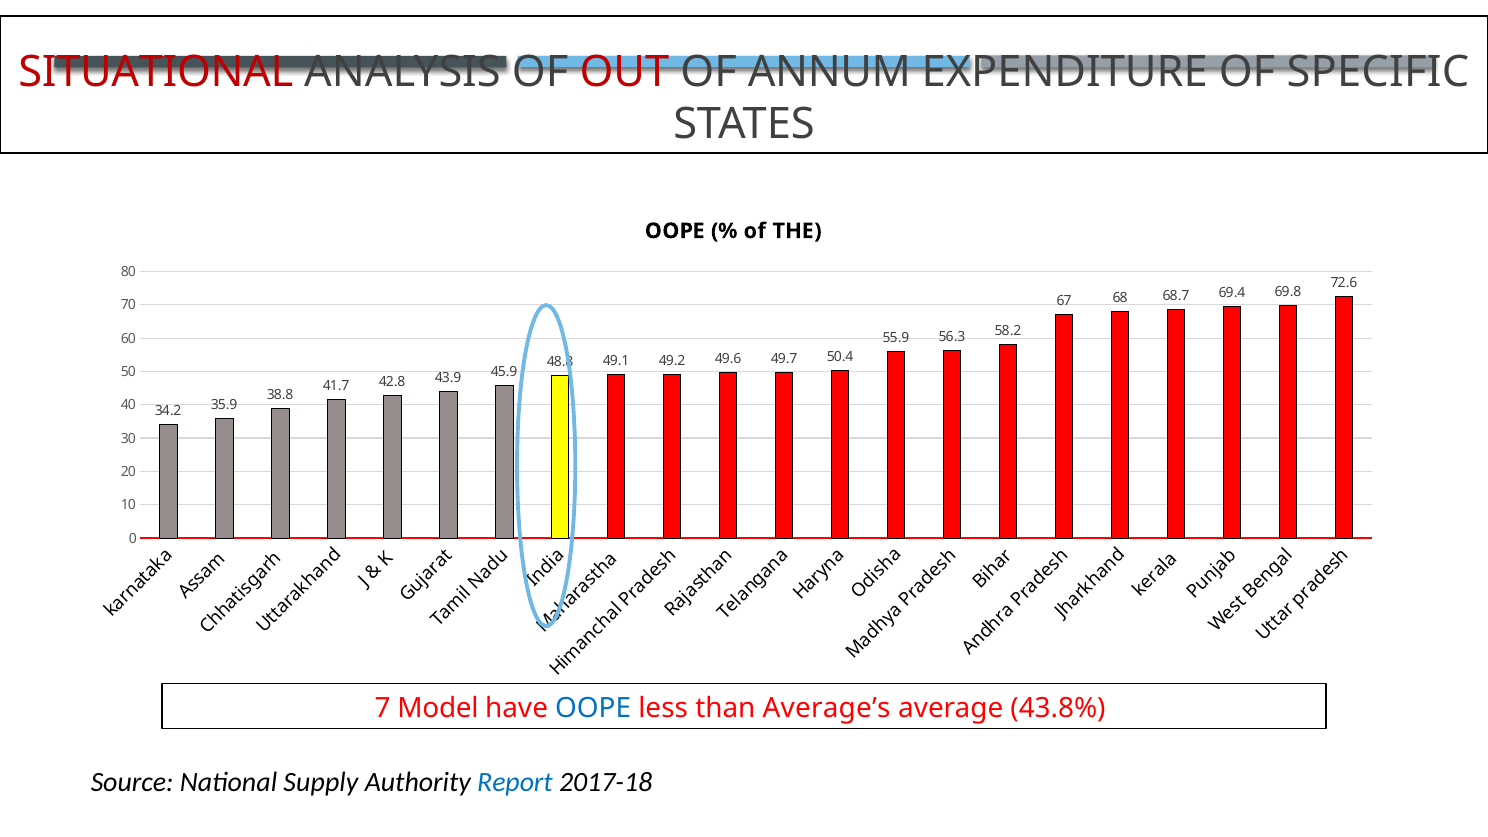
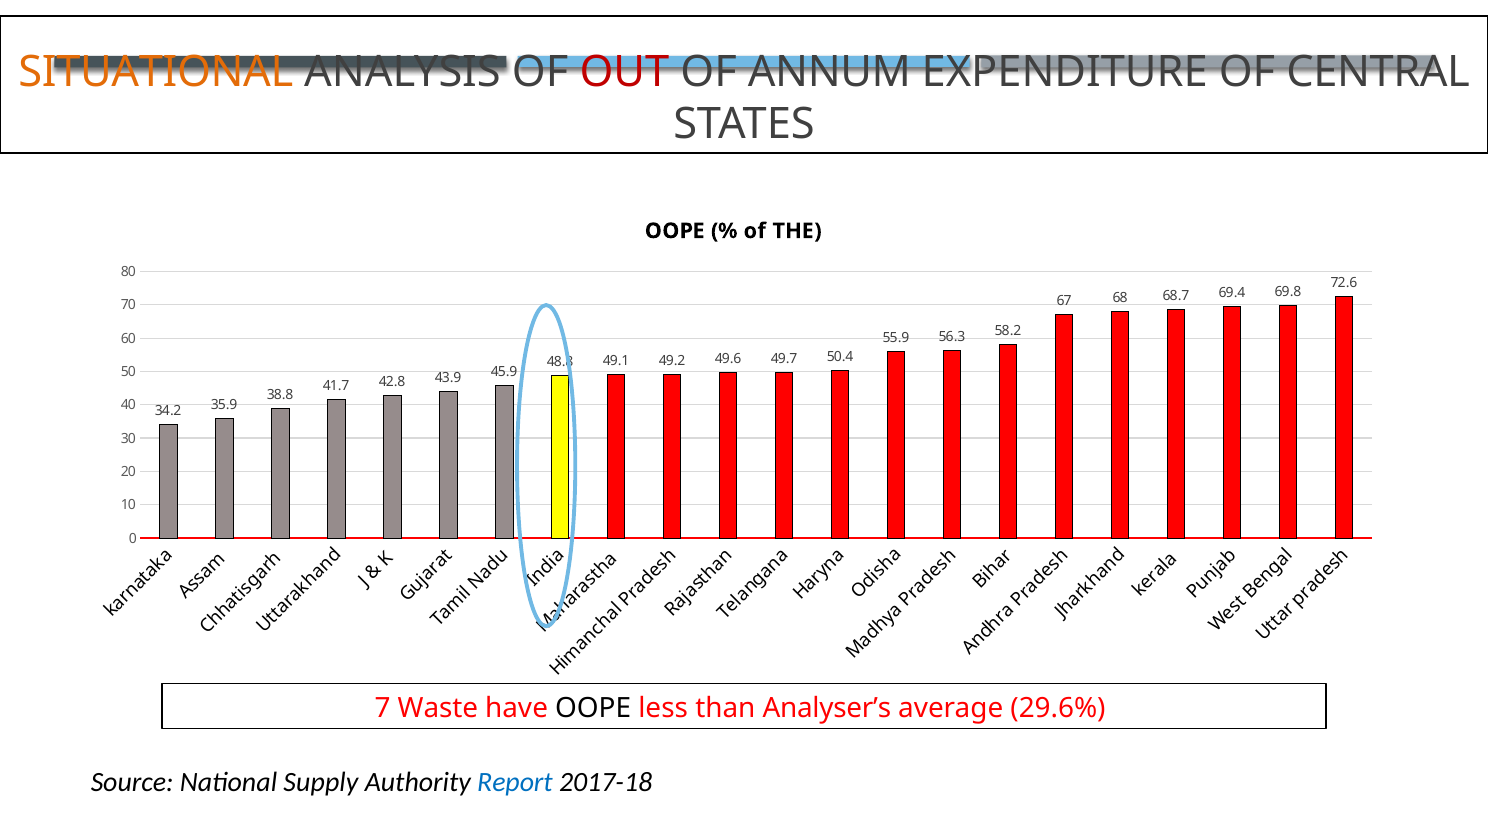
SITUATIONAL colour: red -> orange
SPECIFIC: SPECIFIC -> CENTRAL
Model: Model -> Waste
OOPE at (593, 708) colour: blue -> black
Average’s: Average’s -> Analyser’s
43.8%: 43.8% -> 29.6%
